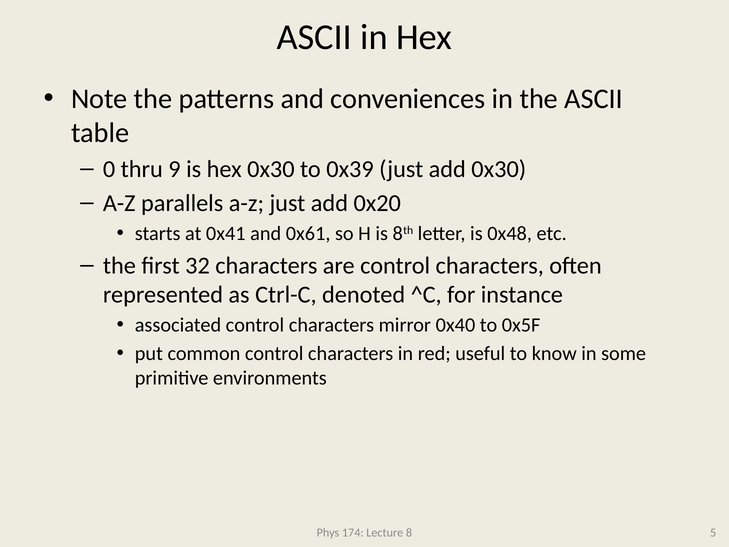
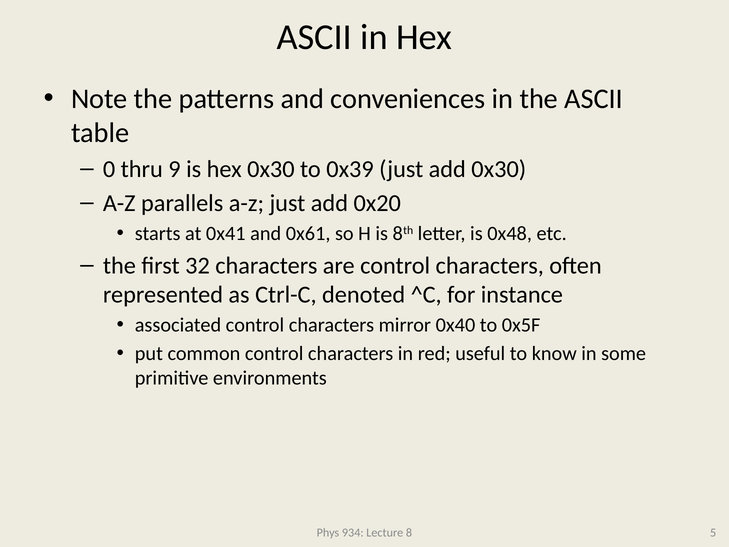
174: 174 -> 934
